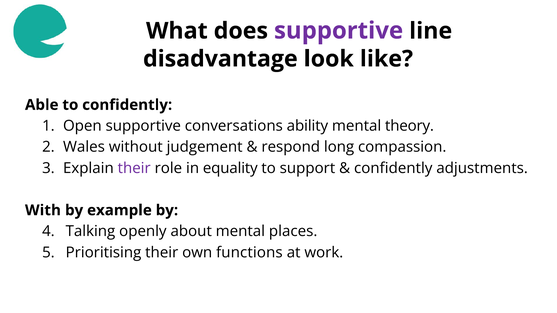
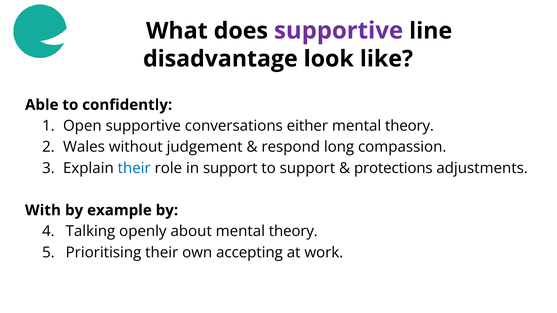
ability: ability -> either
their at (134, 168) colour: purple -> blue
in equality: equality -> support
confidently at (393, 168): confidently -> protections
about mental places: places -> theory
functions: functions -> accepting
